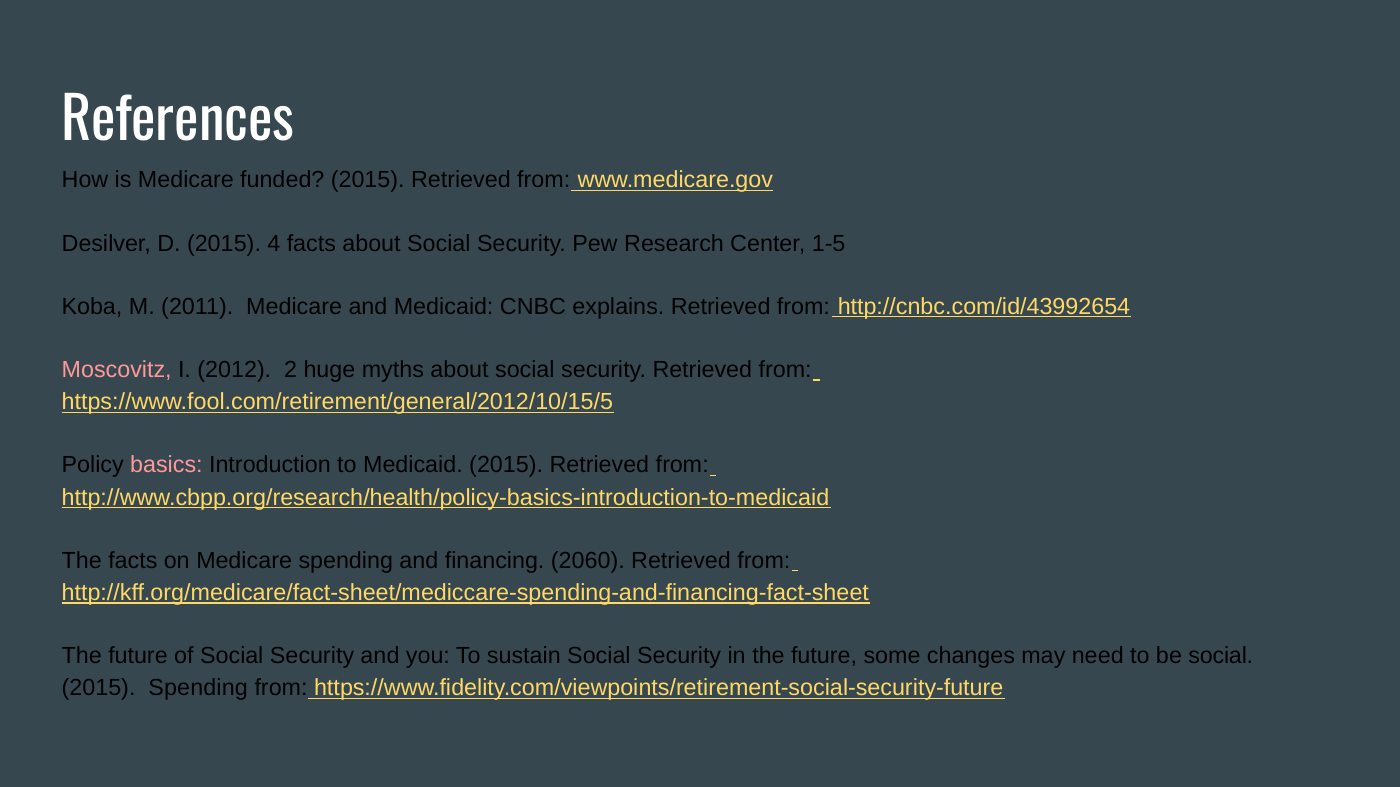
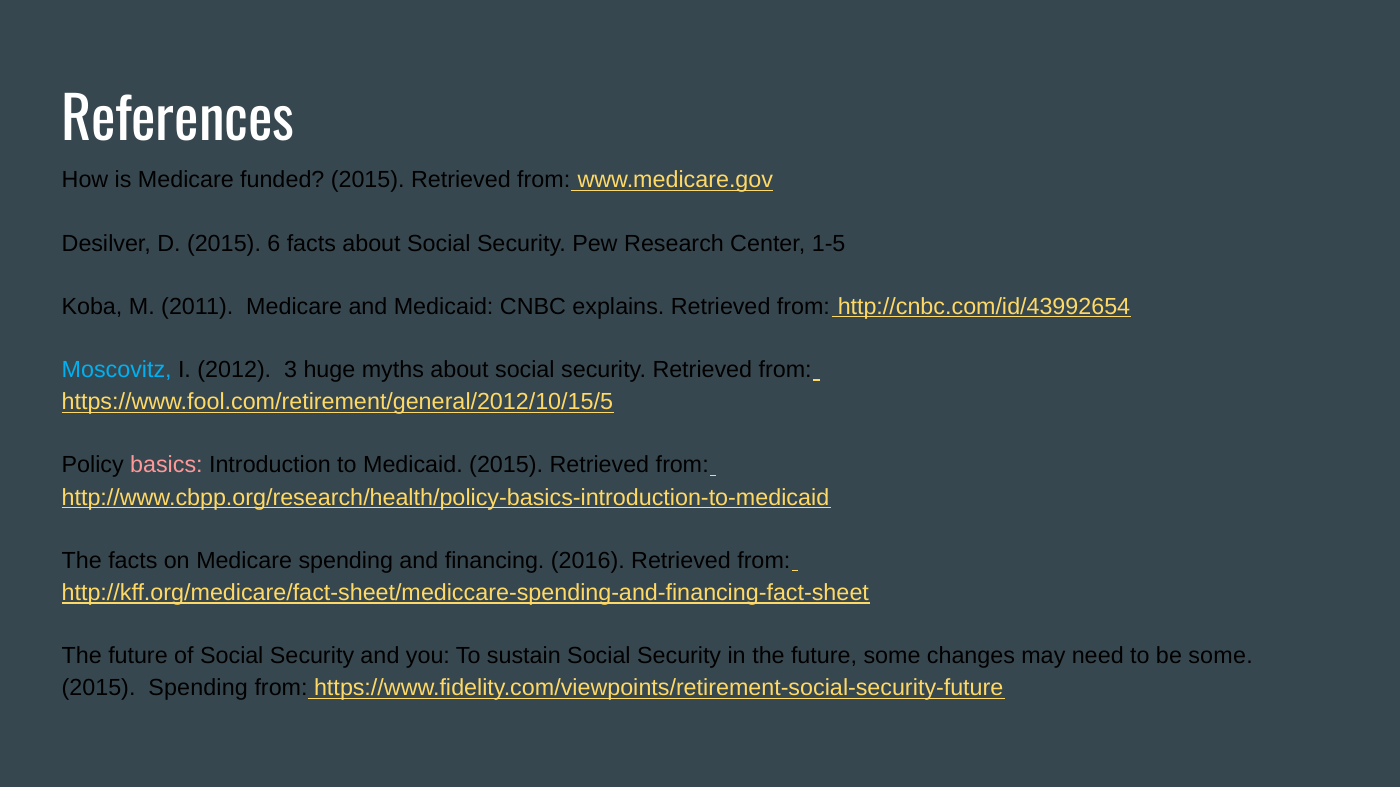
4: 4 -> 6
Moscovitz colour: pink -> light blue
2: 2 -> 3
2060: 2060 -> 2016
be social: social -> some
